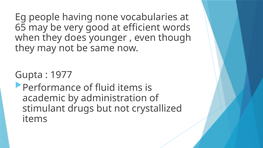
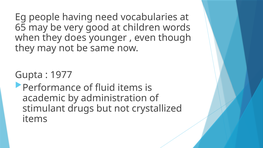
none: none -> need
efficient: efficient -> children
